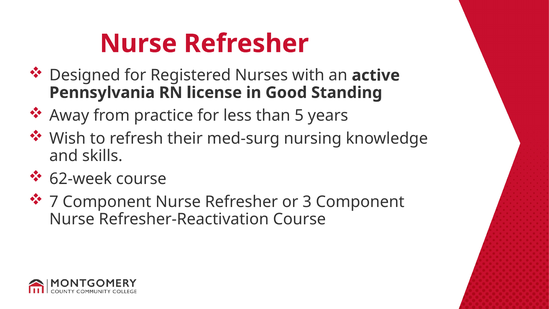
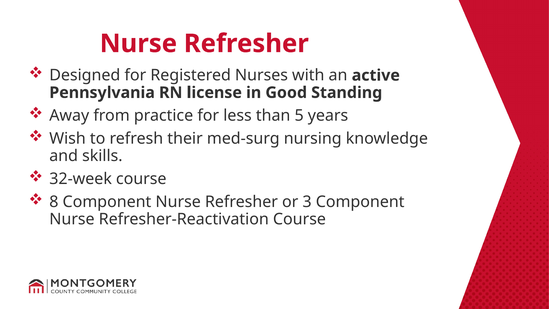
62-week: 62-week -> 32-week
7: 7 -> 8
